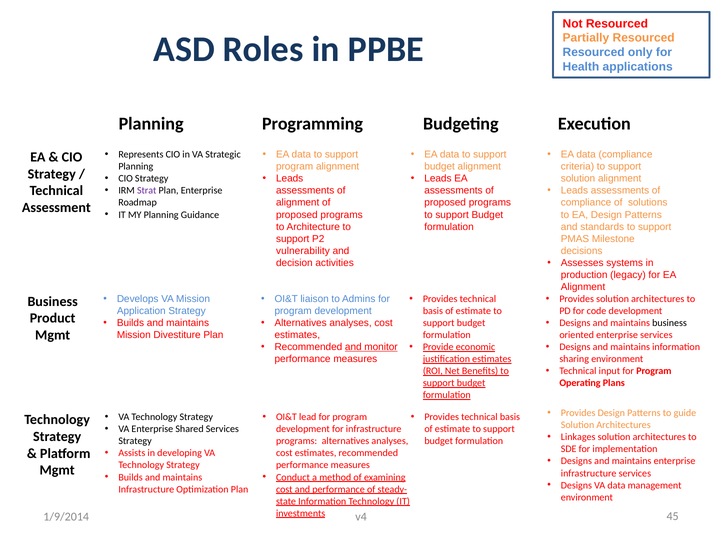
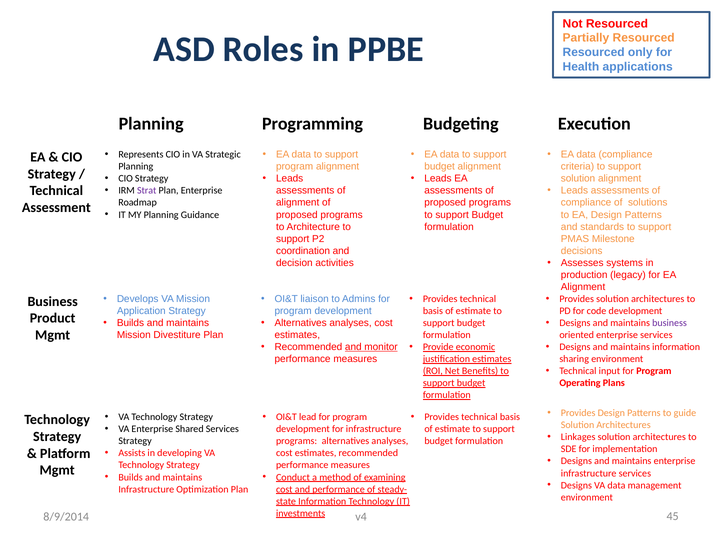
vulnerability: vulnerability -> coordination
business at (670, 323) colour: black -> purple
1/9/2014: 1/9/2014 -> 8/9/2014
